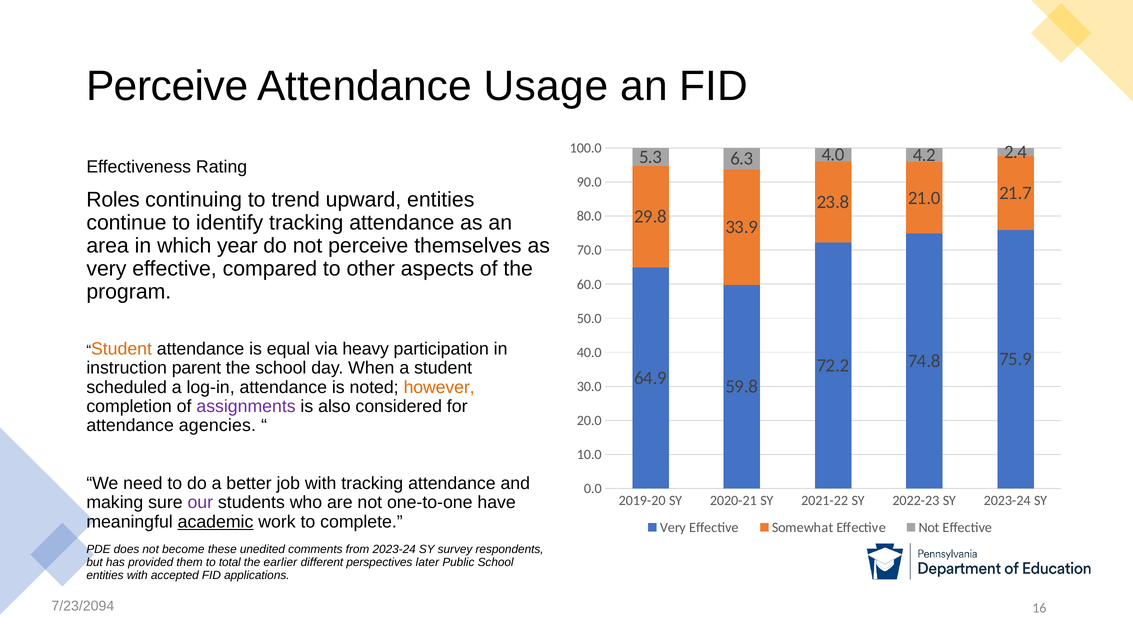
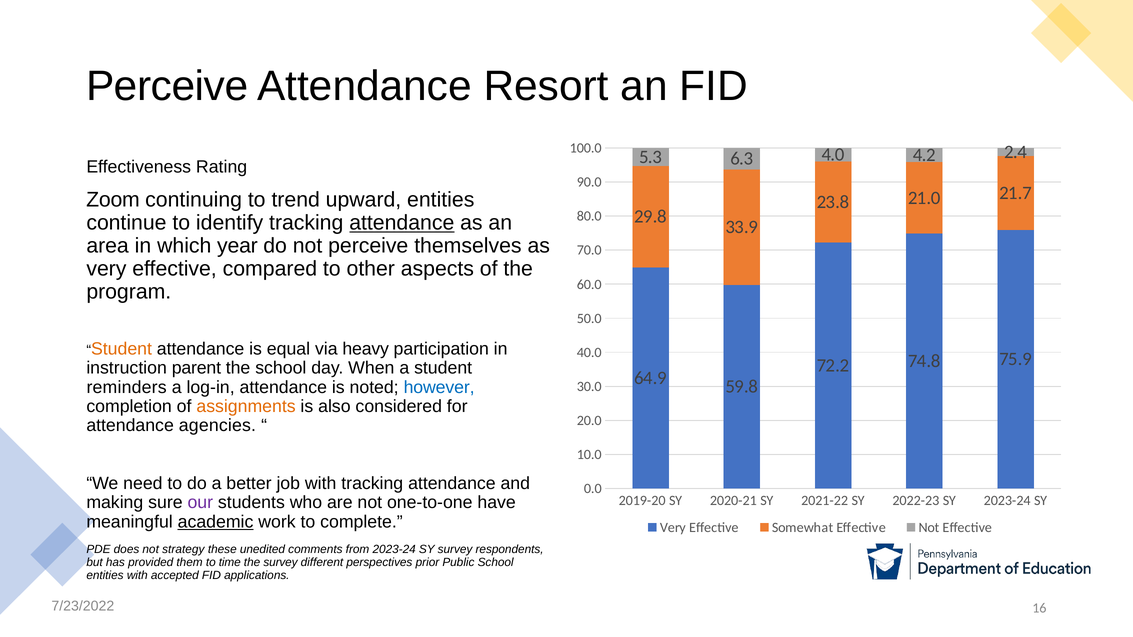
Usage: Usage -> Resort
Roles: Roles -> Zoom
attendance at (402, 223) underline: none -> present
scheduled: scheduled -> reminders
however colour: orange -> blue
assignments colour: purple -> orange
become: become -> strategy
total: total -> time
the earlier: earlier -> survey
later: later -> prior
7/23/2094: 7/23/2094 -> 7/23/2022
